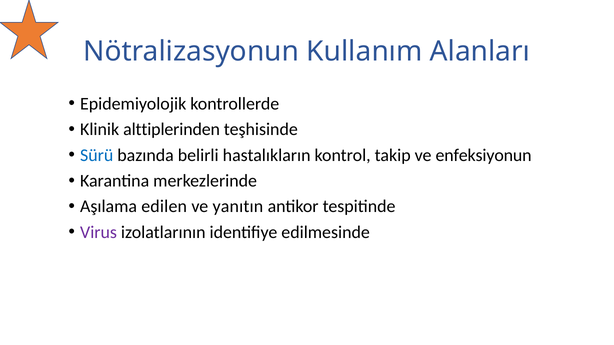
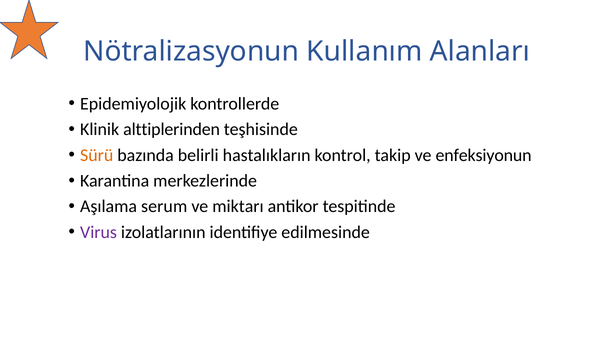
Sürü colour: blue -> orange
edilen: edilen -> serum
yanıtın: yanıtın -> miktarı
